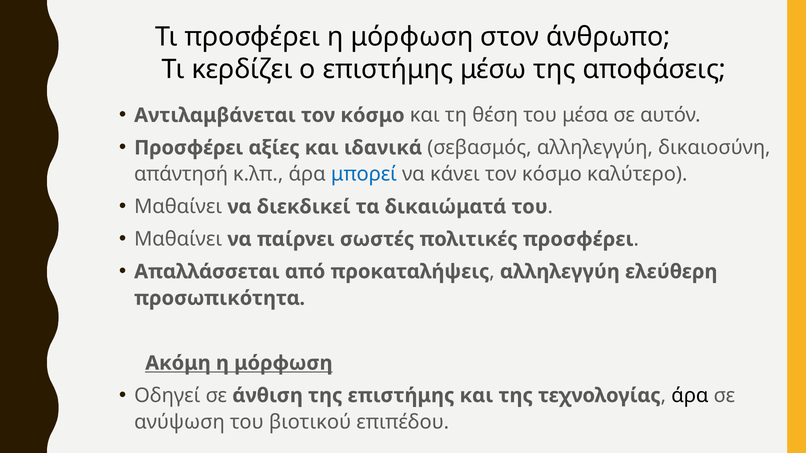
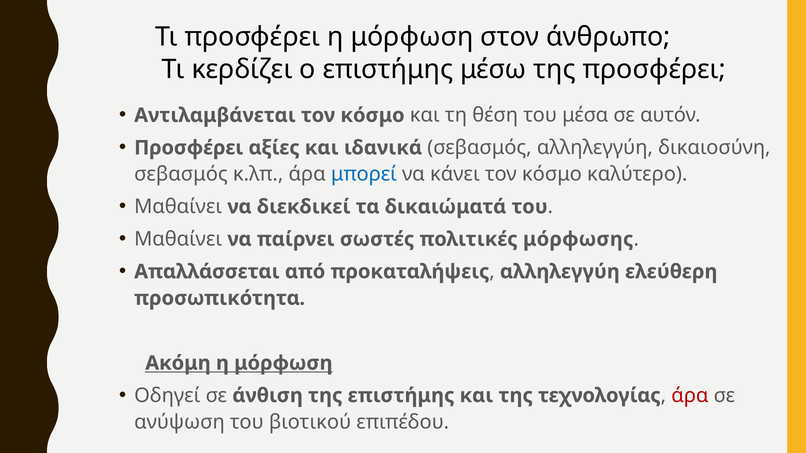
της αποφάσεις: αποφάσεις -> προσφέρει
απάντησή at (181, 174): απάντησή -> σεβασμός
πολιτικές προσφέρει: προσφέρει -> μόρφωσης
άρα at (690, 396) colour: black -> red
